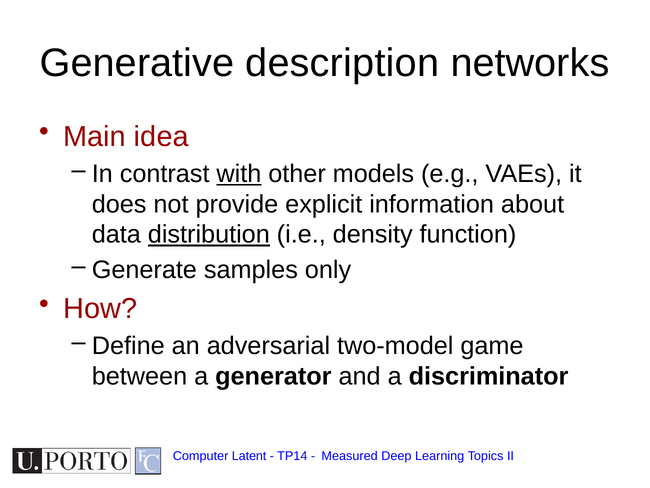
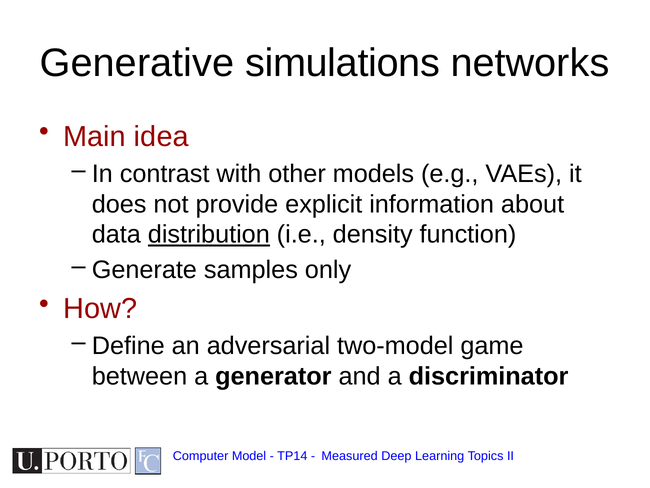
description: description -> simulations
with underline: present -> none
Latent: Latent -> Model
